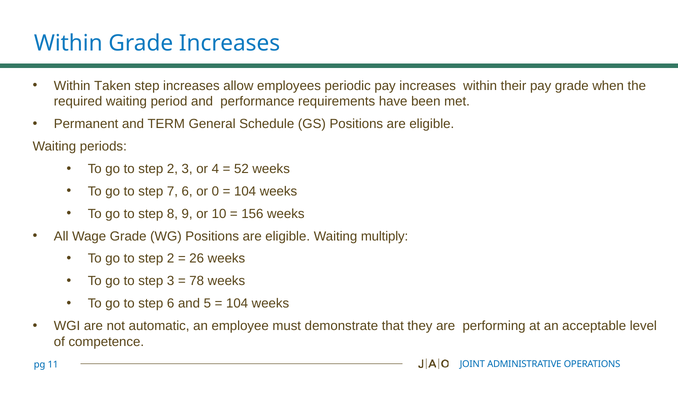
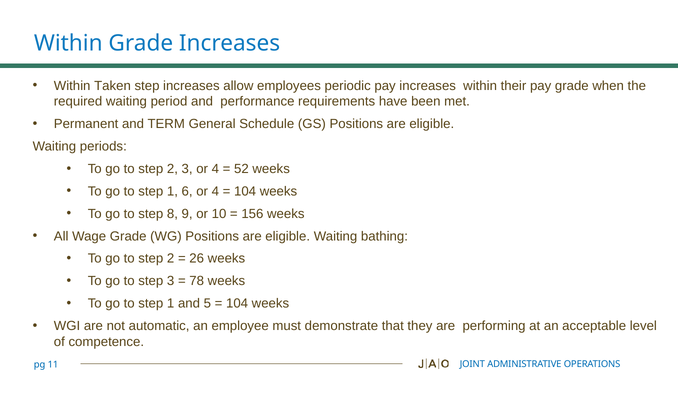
7 at (172, 191): 7 -> 1
6 or 0: 0 -> 4
multiply: multiply -> bathing
6 at (171, 303): 6 -> 1
